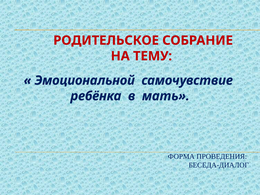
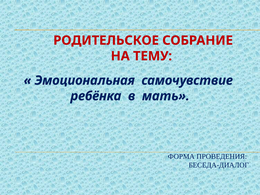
Эмоциональной: Эмоциональной -> Эмоциональная
